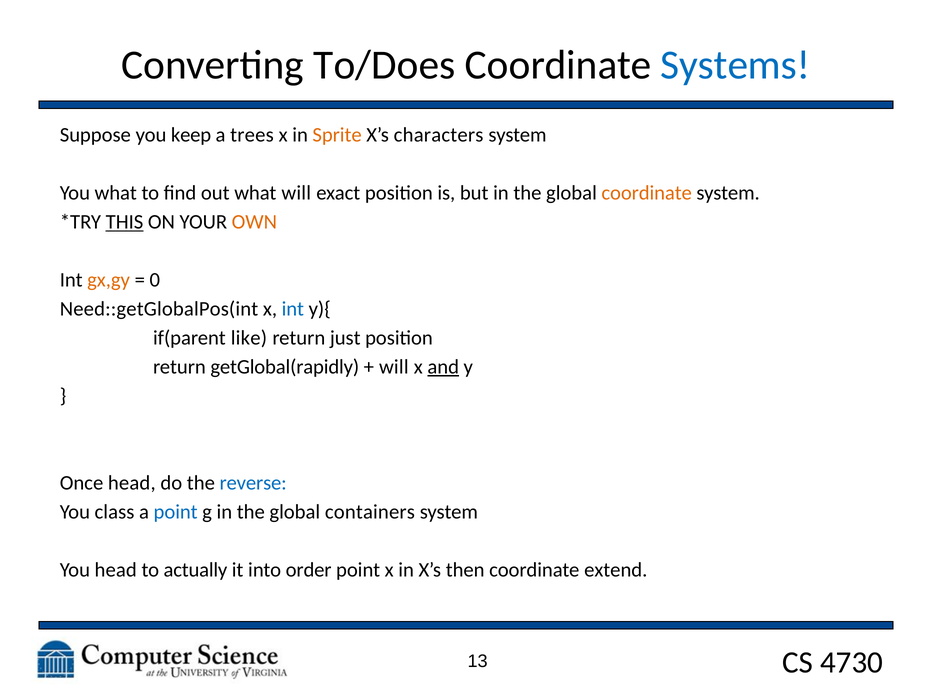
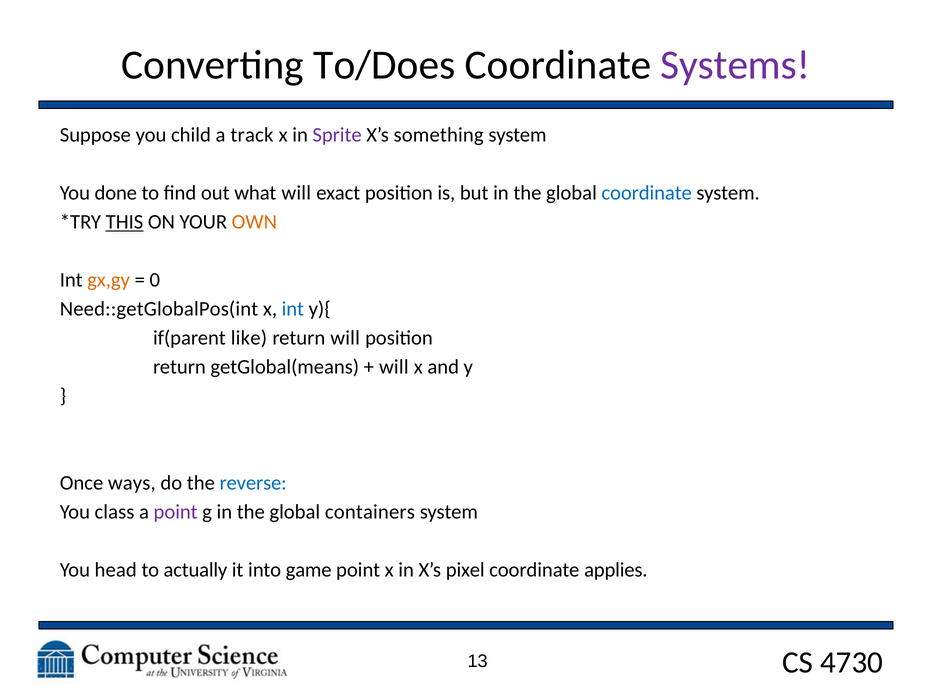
Systems colour: blue -> purple
keep: keep -> child
trees: trees -> track
Sprite colour: orange -> purple
characters: characters -> something
You what: what -> done
coordinate at (647, 193) colour: orange -> blue
return just: just -> will
getGlobal(rapidly: getGlobal(rapidly -> getGlobal(means
and underline: present -> none
Once head: head -> ways
point at (176, 512) colour: blue -> purple
order: order -> game
then: then -> pixel
extend: extend -> applies
